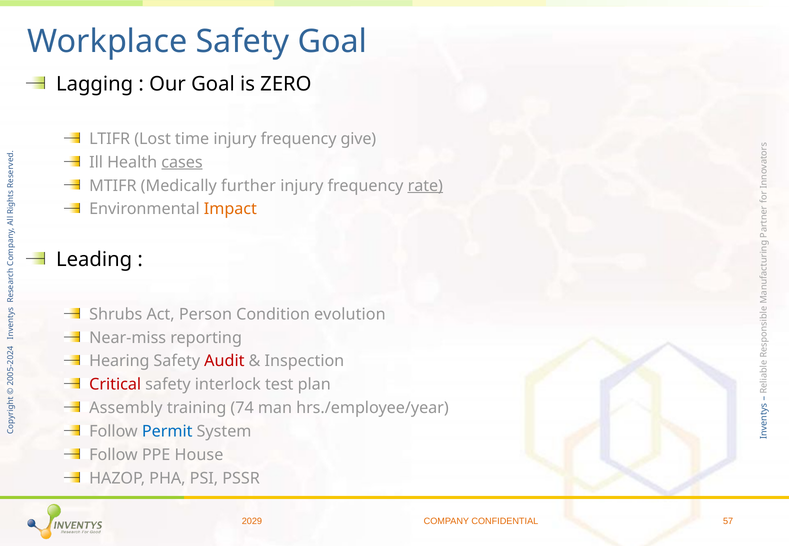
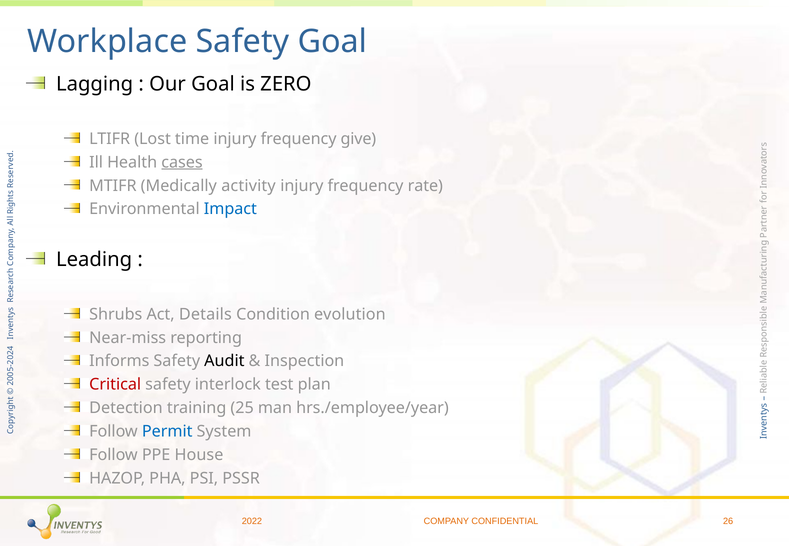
further: further -> activity
rate underline: present -> none
Impact colour: orange -> blue
Person: Person -> Details
Hearing: Hearing -> Informs
Audit colour: red -> black
Assembly: Assembly -> Detection
74: 74 -> 25
2029: 2029 -> 2022
57: 57 -> 26
